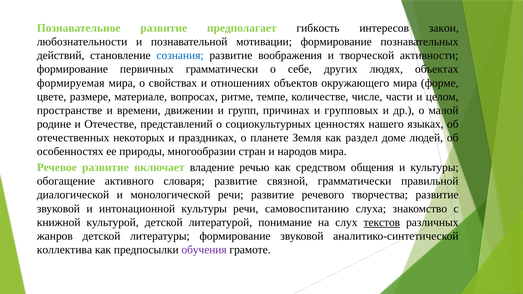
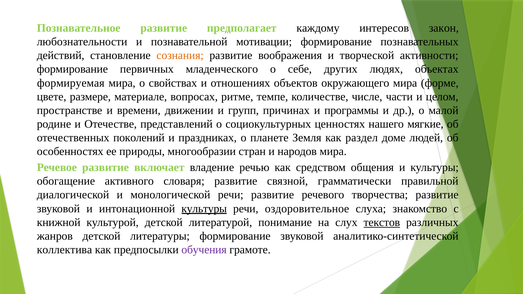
гибкость: гибкость -> каждому
сознания colour: blue -> orange
первичных грамматически: грамматически -> младенческого
групповых: групповых -> программы
языках: языках -> мягкие
некоторых: некоторых -> поколений
культуры at (204, 209) underline: none -> present
самовоспитанию: самовоспитанию -> оздоровительное
